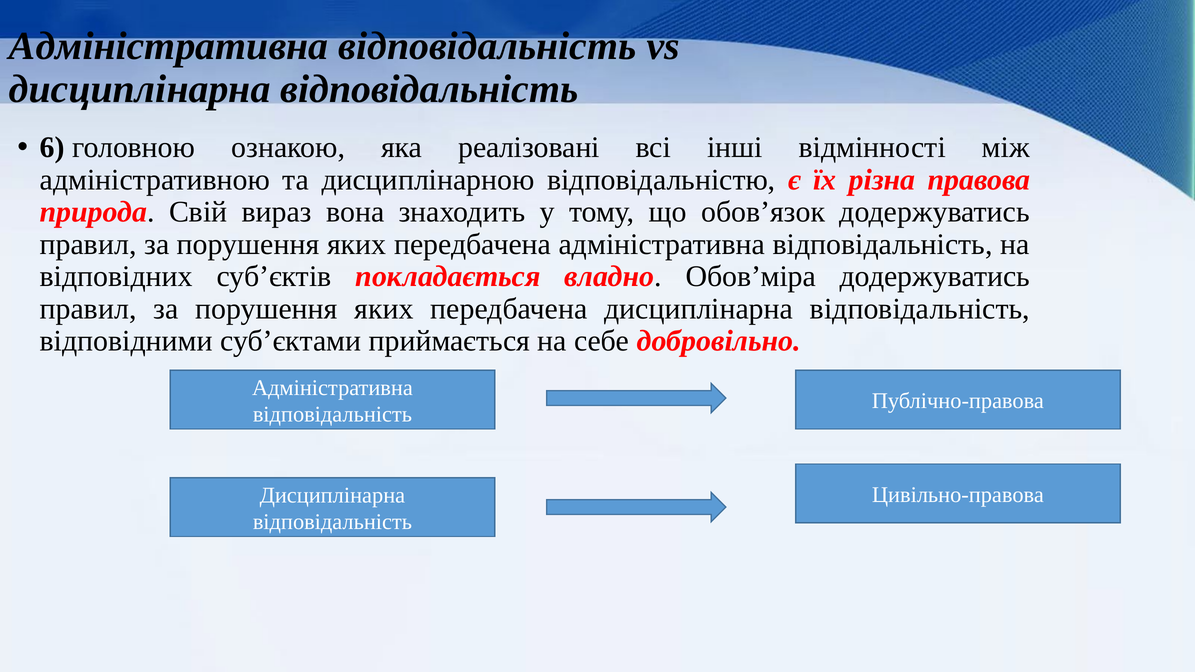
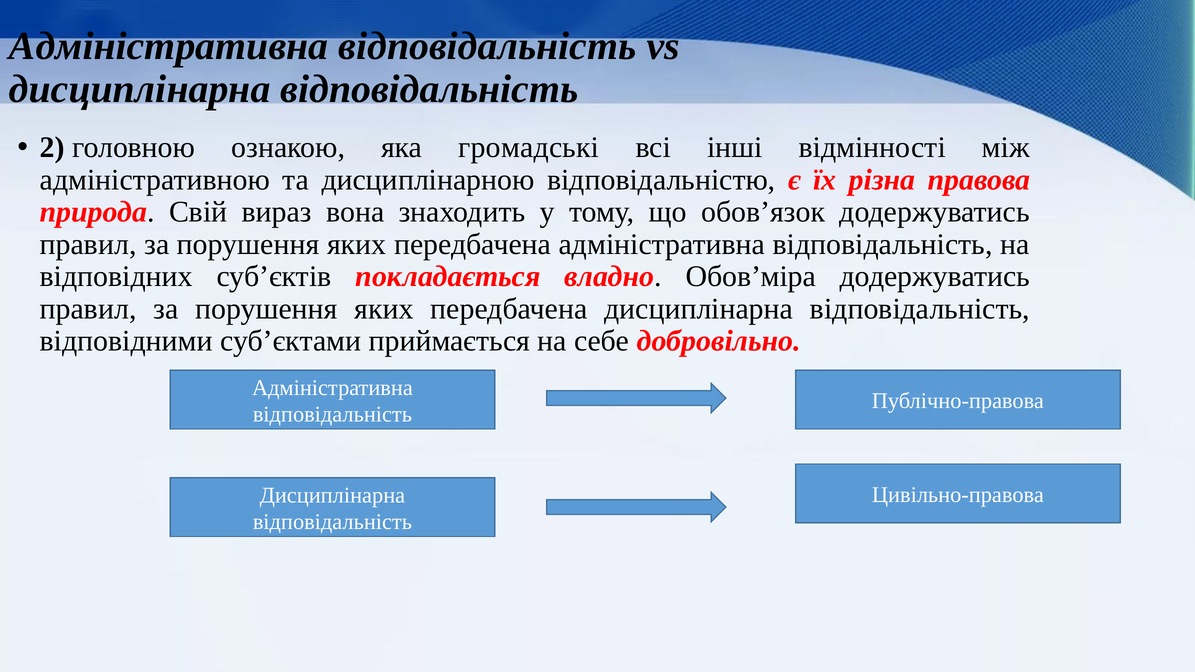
6: 6 -> 2
реалізовані: реалізовані -> громадські
